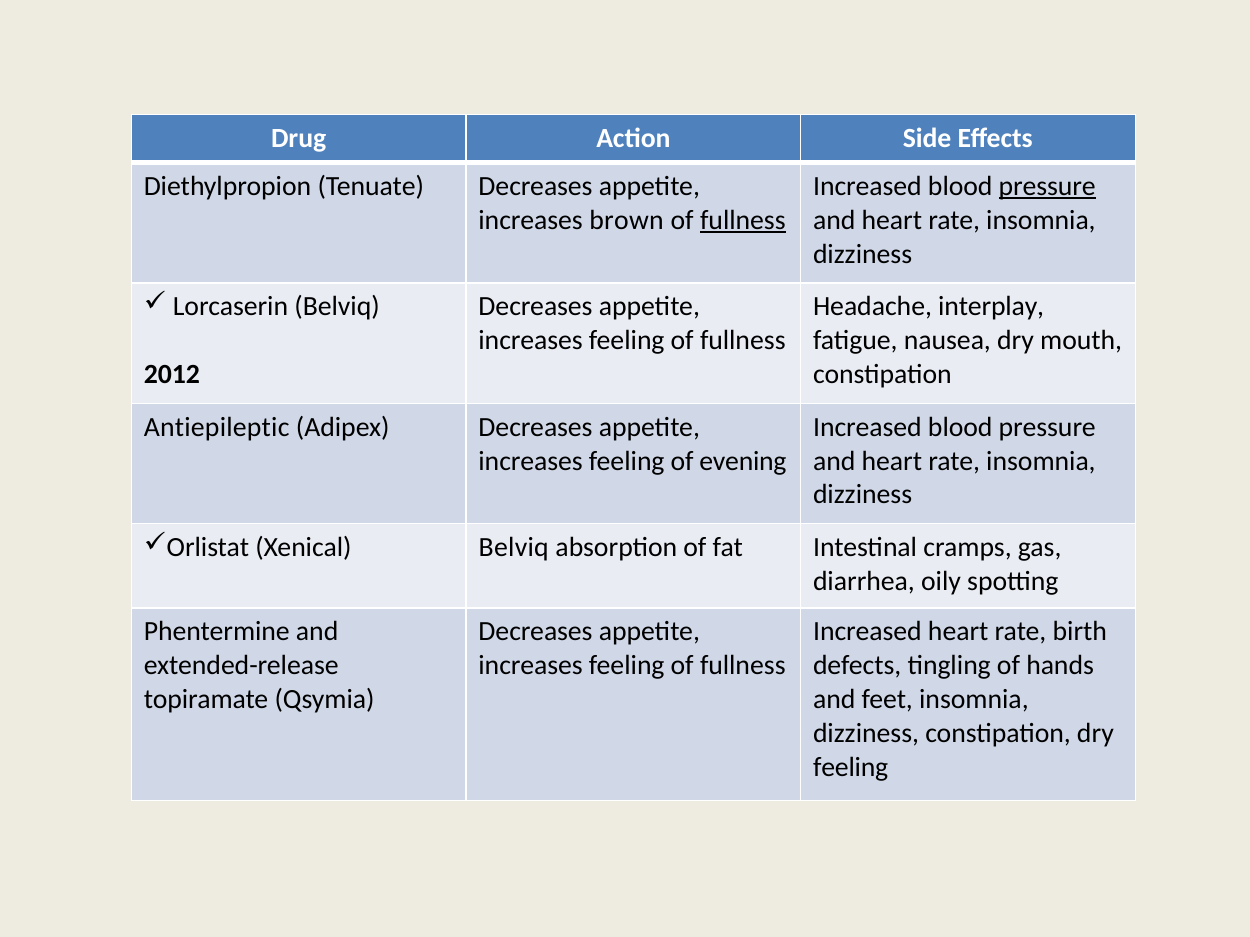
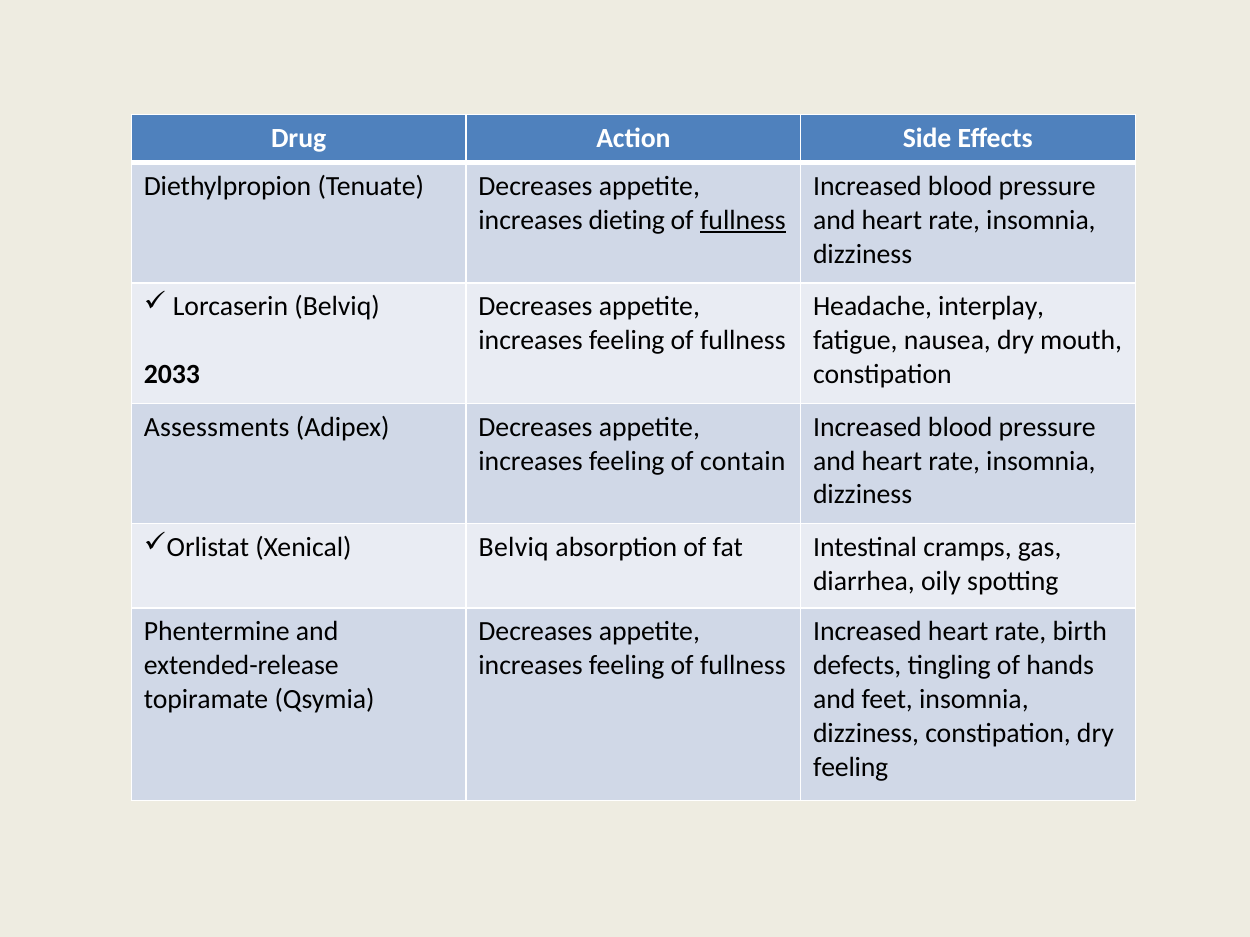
pressure at (1047, 186) underline: present -> none
brown: brown -> dieting
2012: 2012 -> 2033
Antiepileptic: Antiepileptic -> Assessments
evening: evening -> contain
